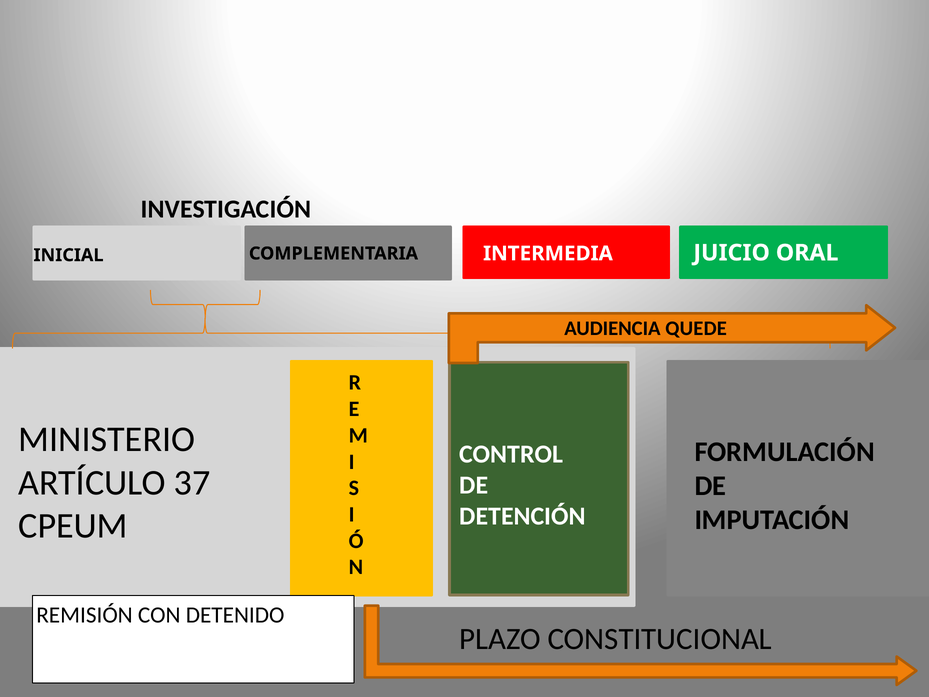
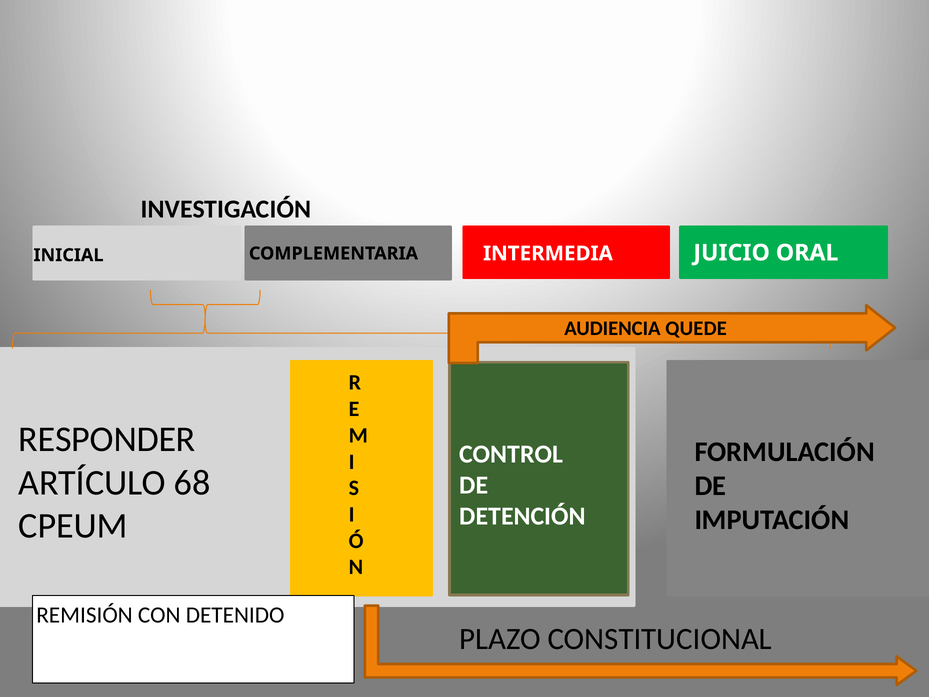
MINISTERIO: MINISTERIO -> RESPONDER
37: 37 -> 68
